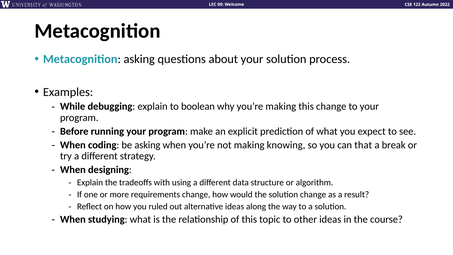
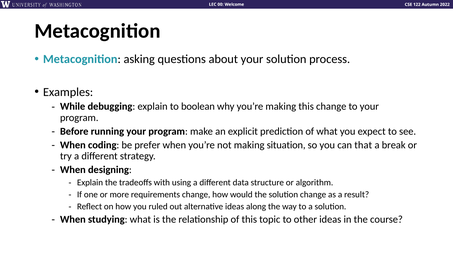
be asking: asking -> prefer
knowing: knowing -> situation
